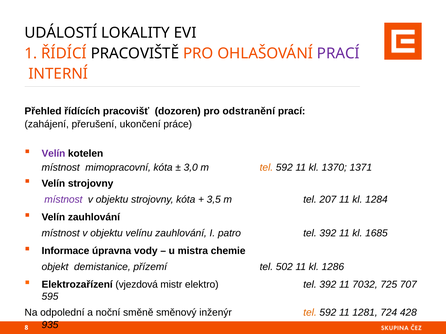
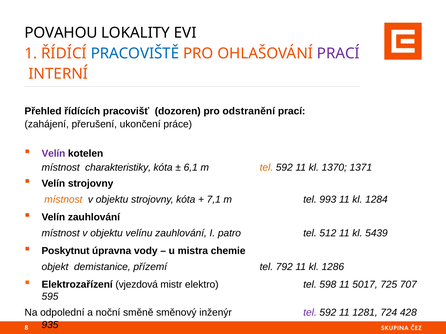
UDÁLOSTÍ: UDÁLOSTÍ -> POVAHOU
PRACOVIŠTĚ colour: black -> blue
mimopracovní: mimopracovní -> charakteristiky
3,0: 3,0 -> 6,1
místnost at (63, 200) colour: purple -> orange
3,5: 3,5 -> 7,1
207: 207 -> 993
patro tel 392: 392 -> 512
1685: 1685 -> 5439
Informace: Informace -> Poskytnut
502: 502 -> 792
elektro tel 392: 392 -> 598
7032: 7032 -> 5017
tel at (310, 313) colour: orange -> purple
